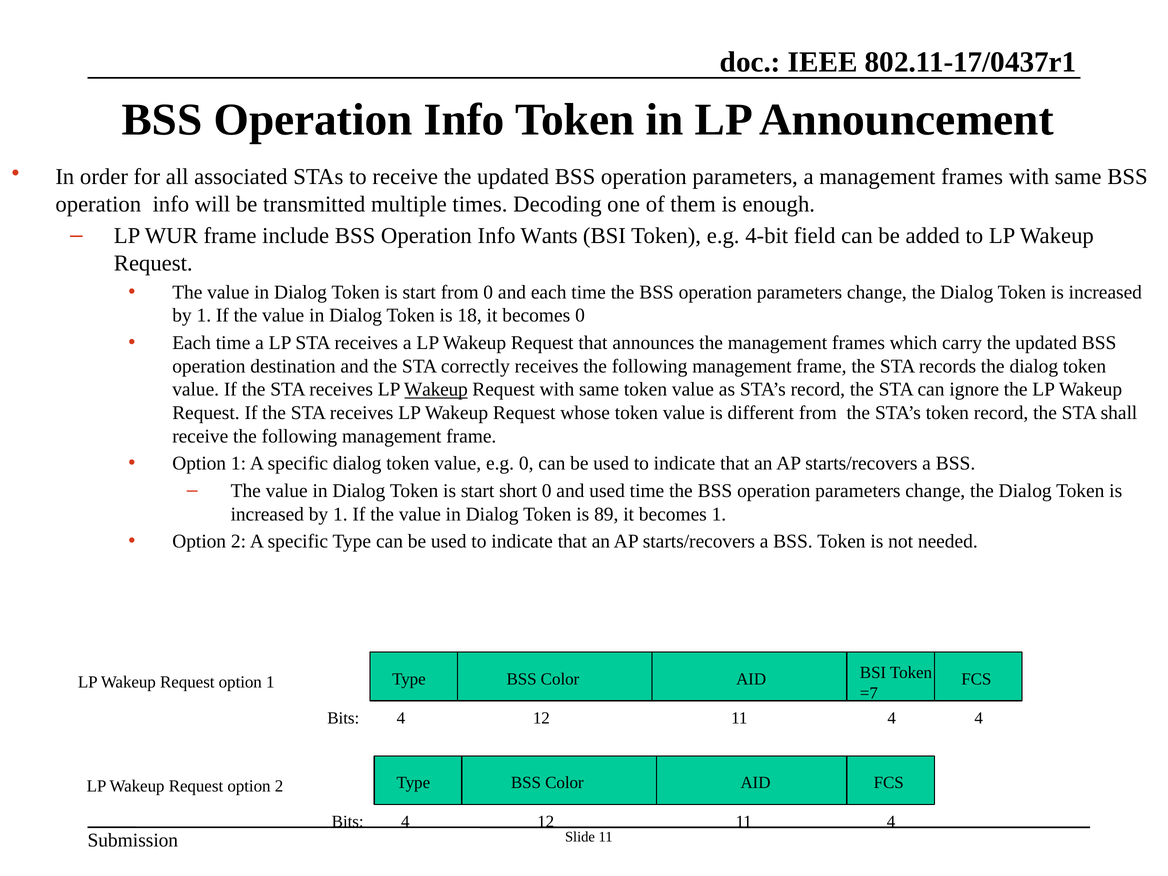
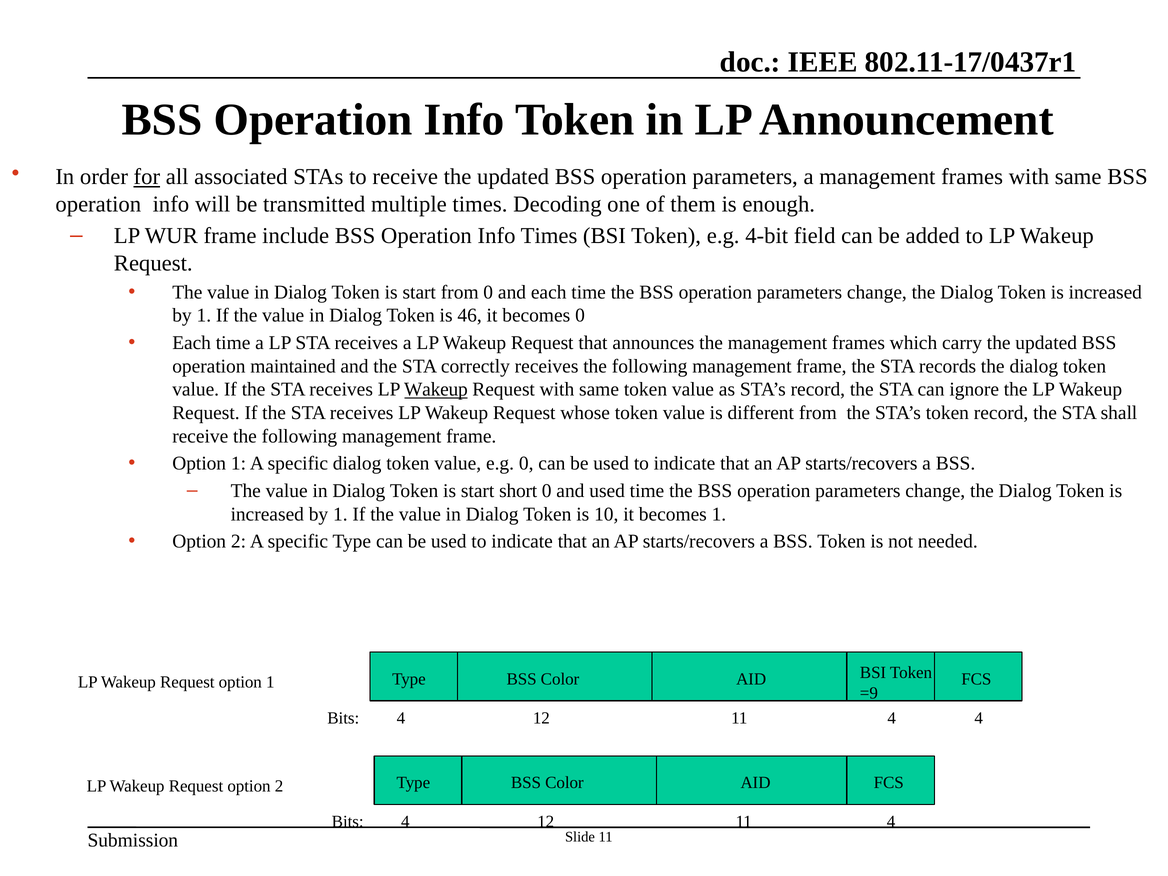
for underline: none -> present
Info Wants: Wants -> Times
18: 18 -> 46
destination: destination -> maintained
89: 89 -> 10
=7: =7 -> =9
